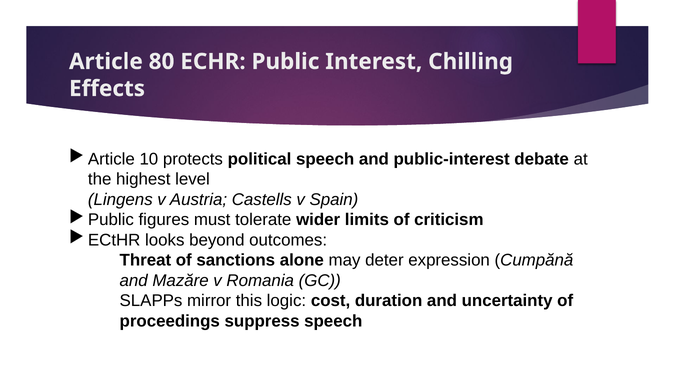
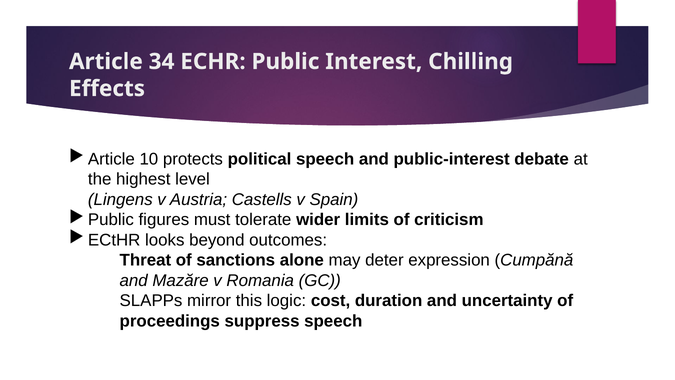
80: 80 -> 34
